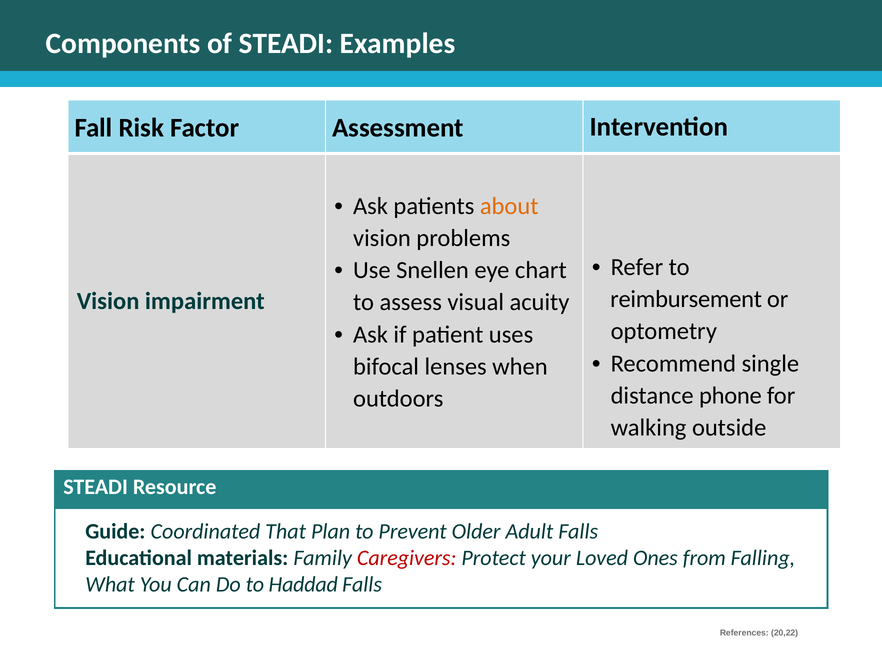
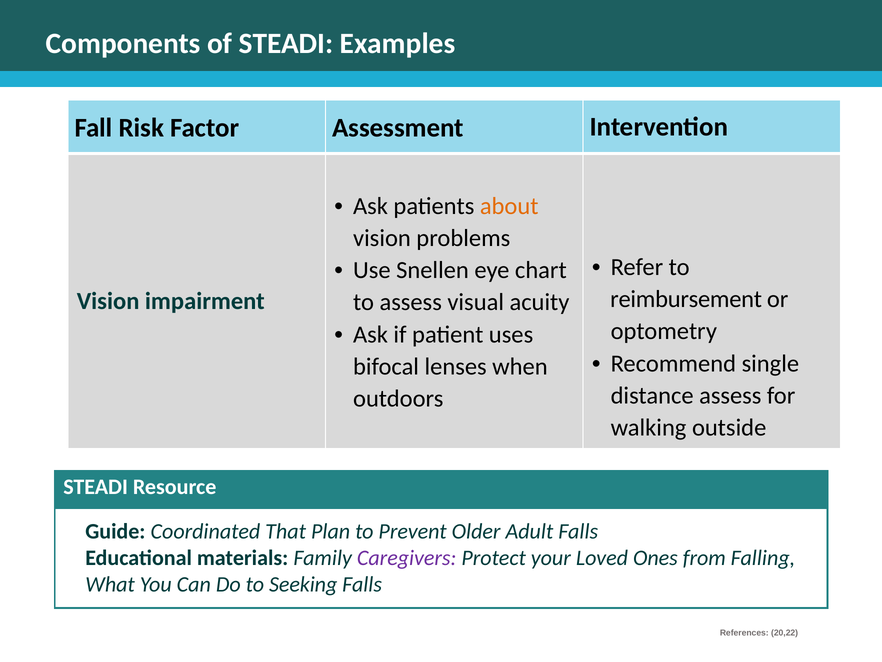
distance phone: phone -> assess
Caregivers colour: red -> purple
Haddad: Haddad -> Seeking
